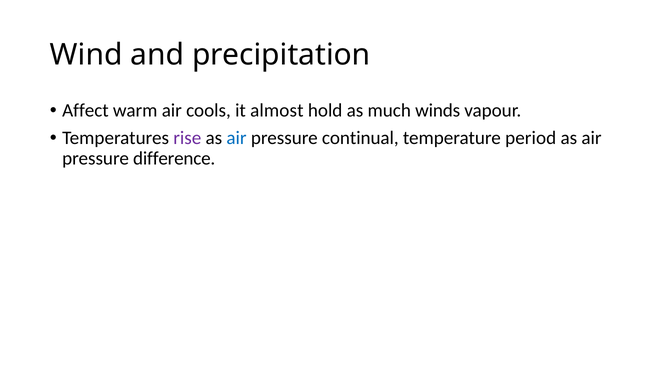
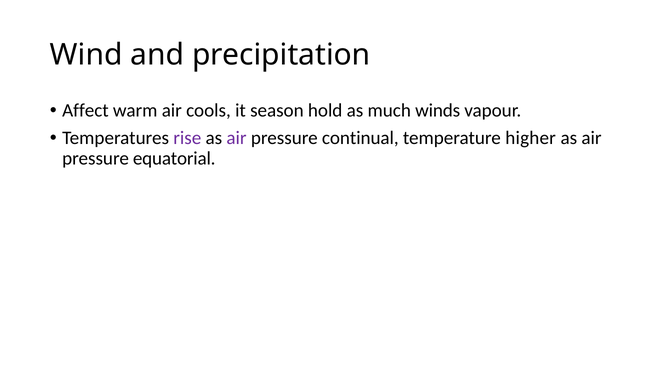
almost: almost -> season
air at (237, 138) colour: blue -> purple
period: period -> higher
difference: difference -> equatorial
